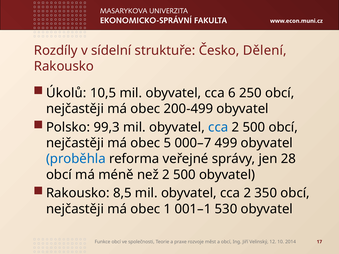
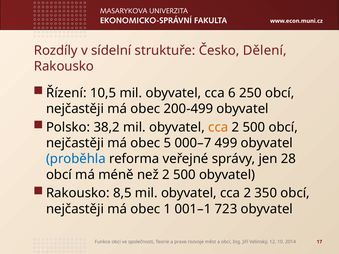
Úkolů: Úkolů -> Řízení
99,3: 99,3 -> 38,2
cca at (218, 127) colour: blue -> orange
530: 530 -> 723
